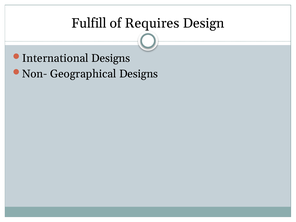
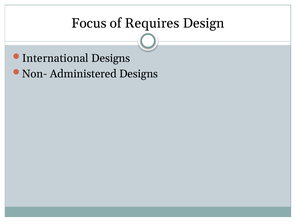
Fulfill: Fulfill -> Focus
Geographical: Geographical -> Administered
